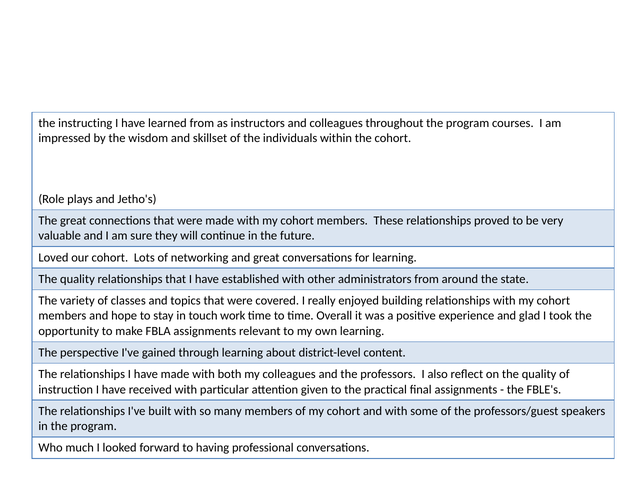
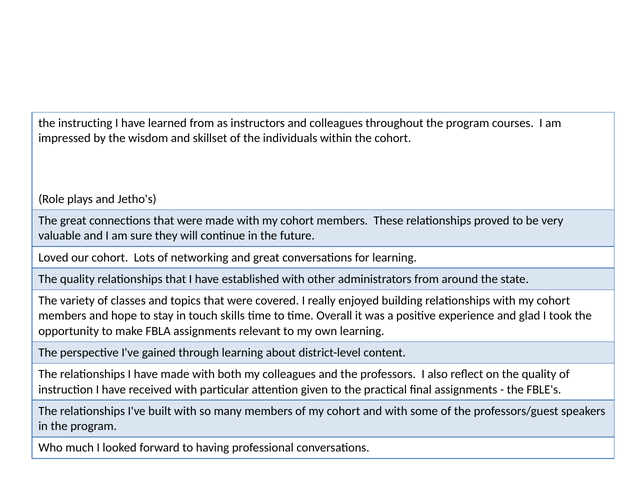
work: work -> skills
